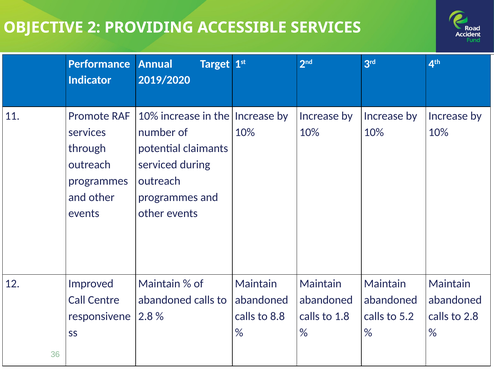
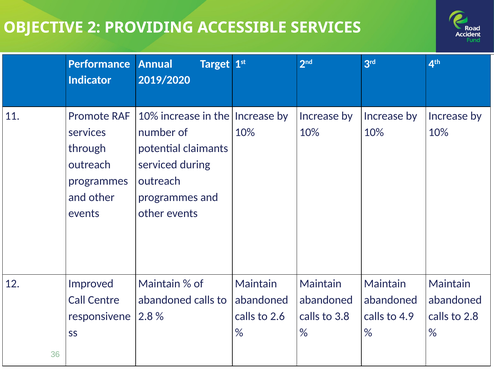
8.8: 8.8 -> 2.6
1.8: 1.8 -> 3.8
5.2: 5.2 -> 4.9
